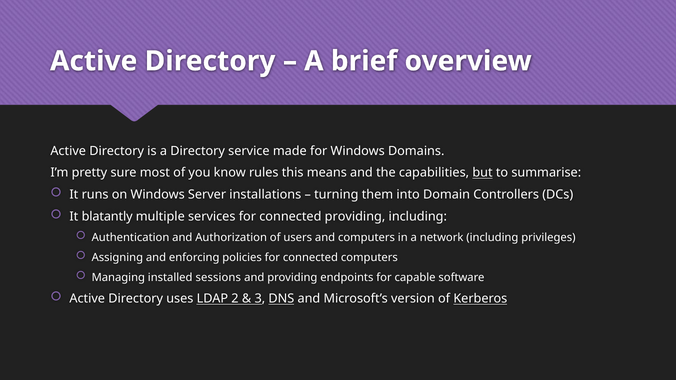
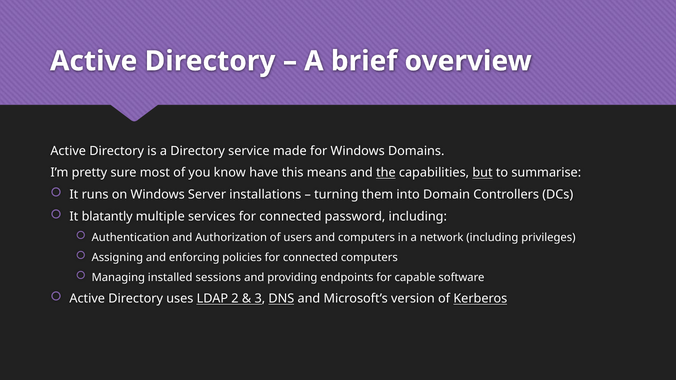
rules: rules -> have
the underline: none -> present
connected providing: providing -> password
